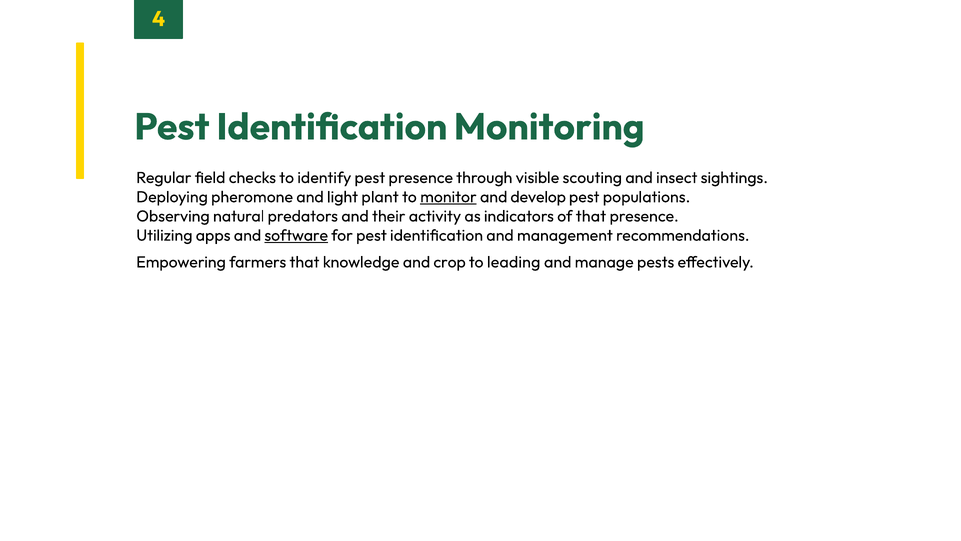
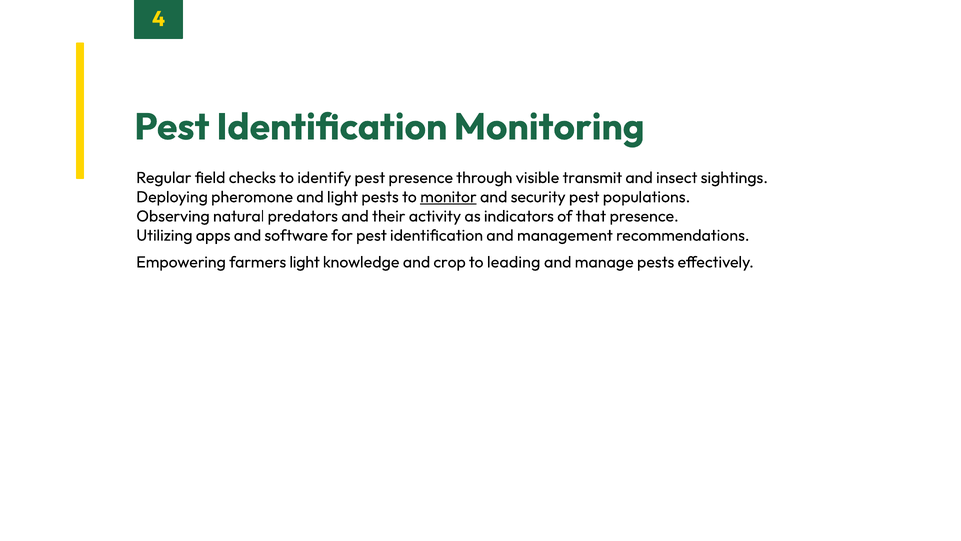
scouting: scouting -> transmit
light plant: plant -> pests
develop: develop -> security
software underline: present -> none
farmers that: that -> light
